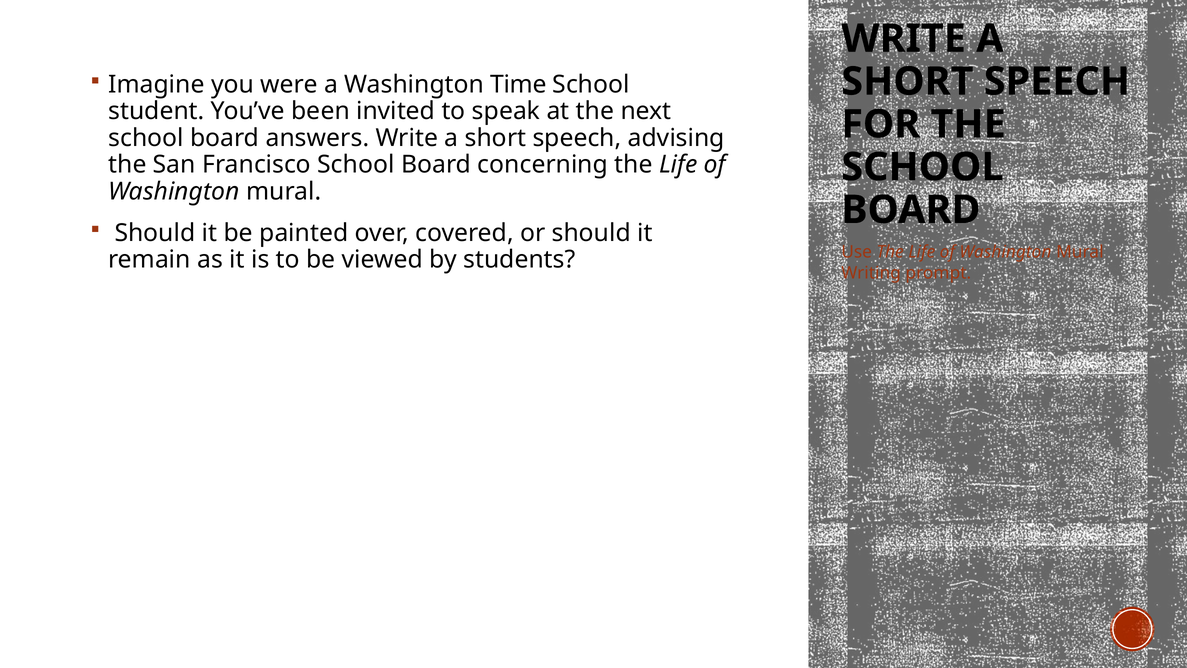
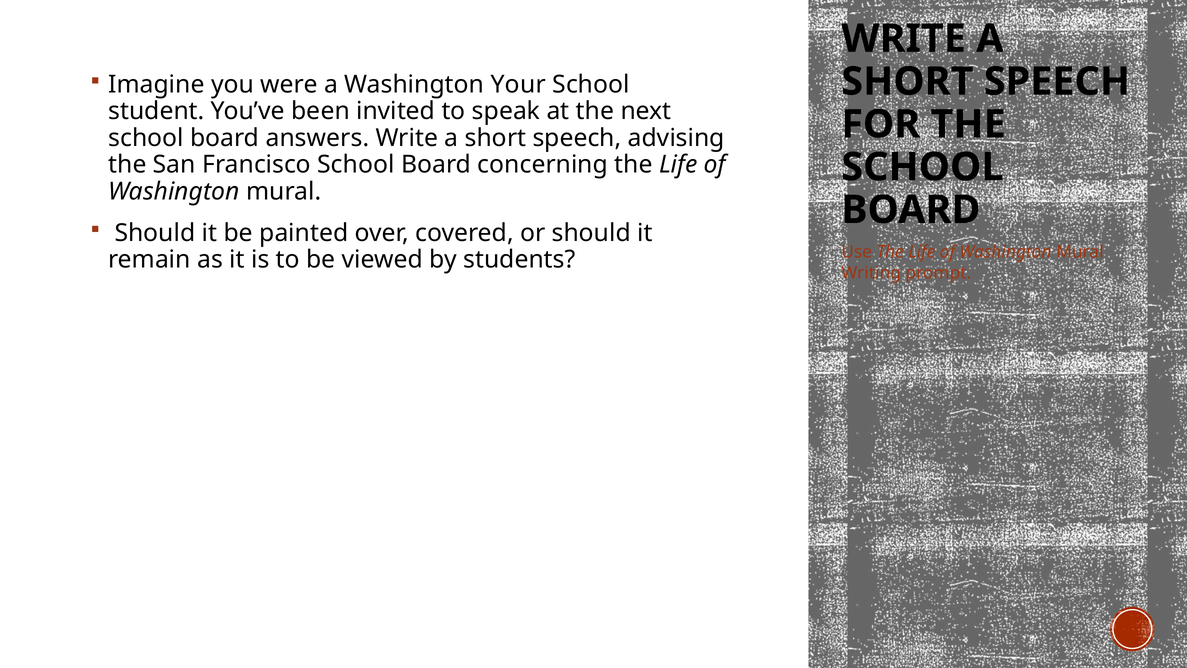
Time: Time -> Your
